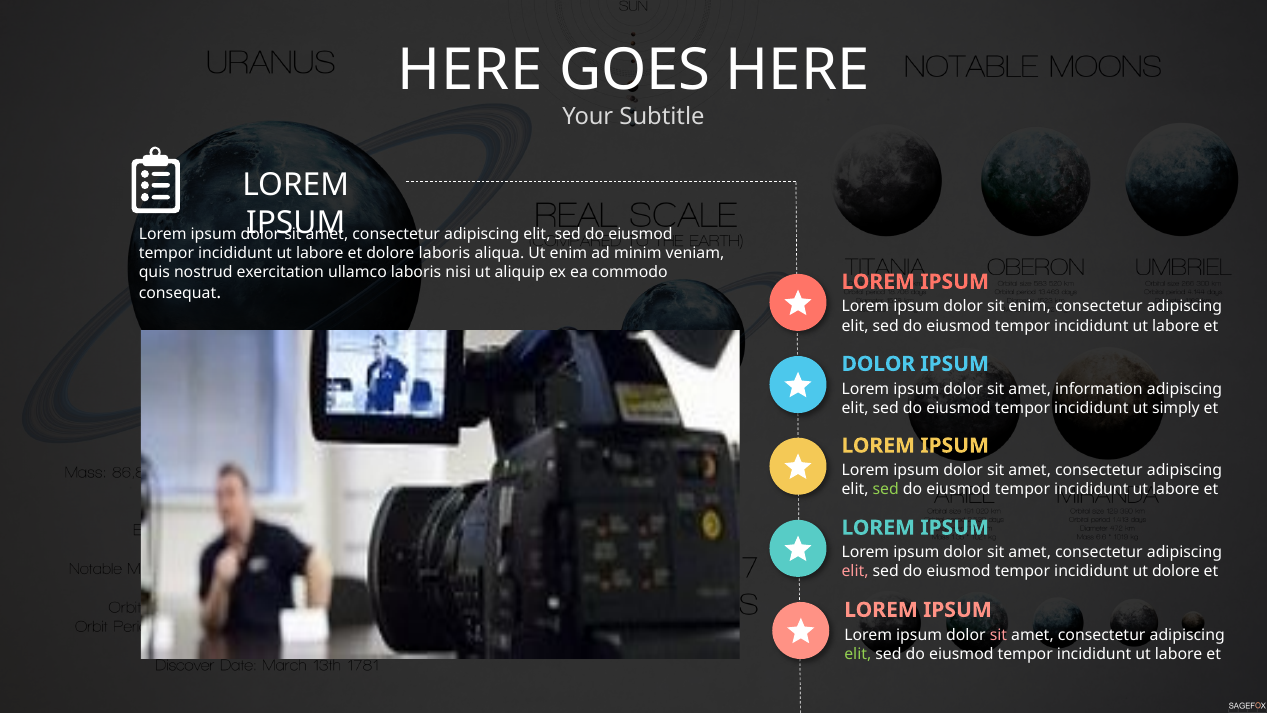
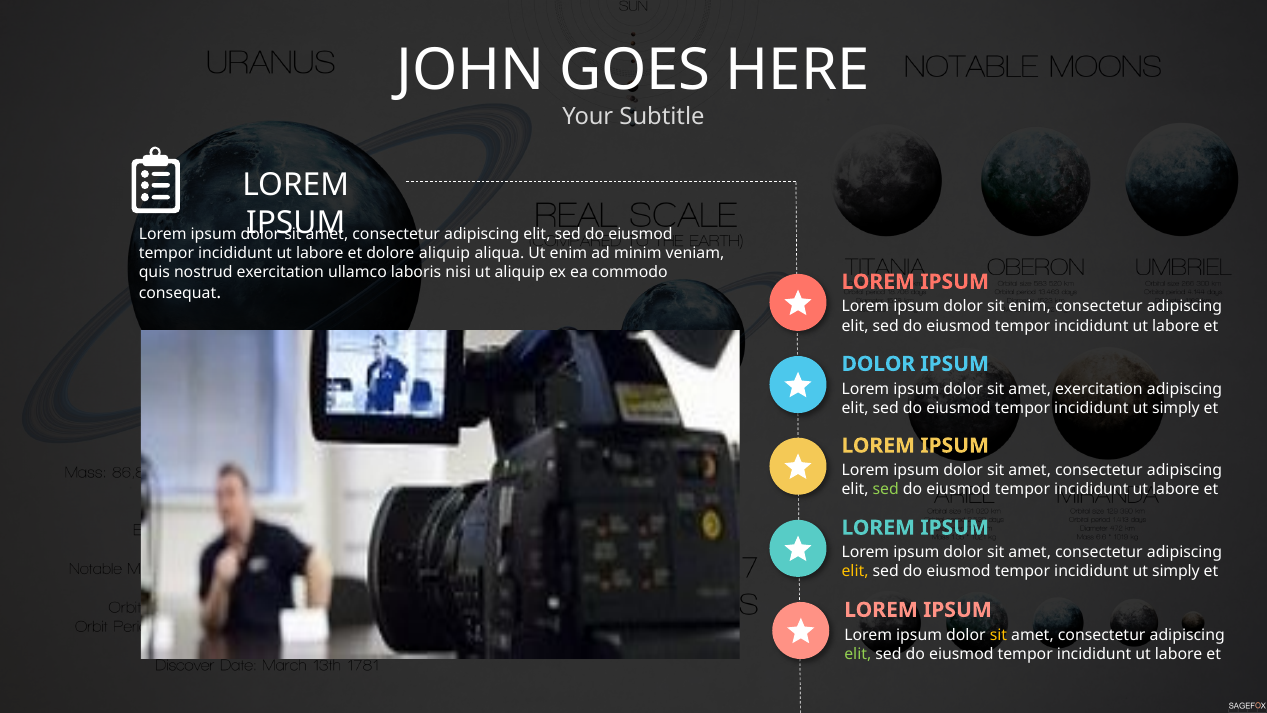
HERE at (470, 70): HERE -> JOHN
dolore laboris: laboris -> aliquip
amet information: information -> exercitation
elit at (855, 572) colour: pink -> yellow
dolore at (1176, 572): dolore -> simply
sit at (998, 635) colour: pink -> yellow
